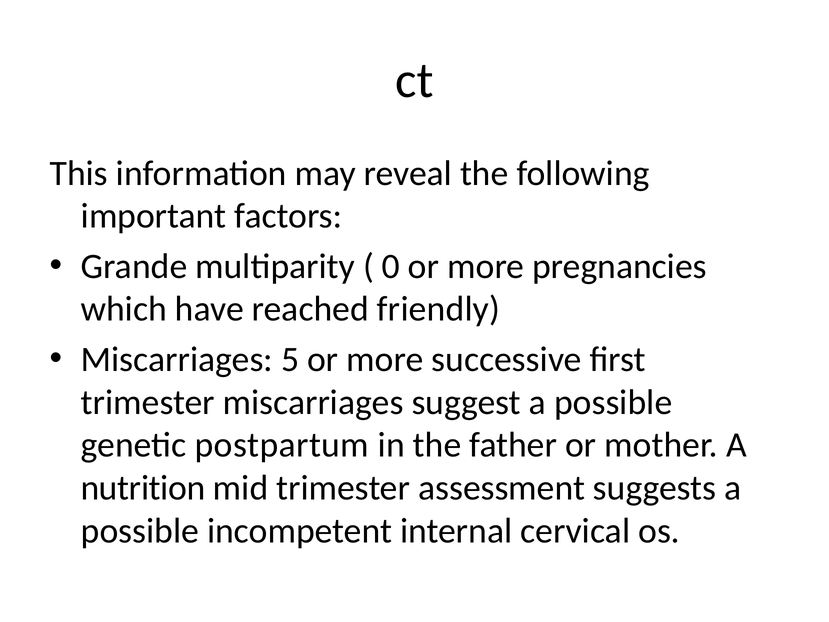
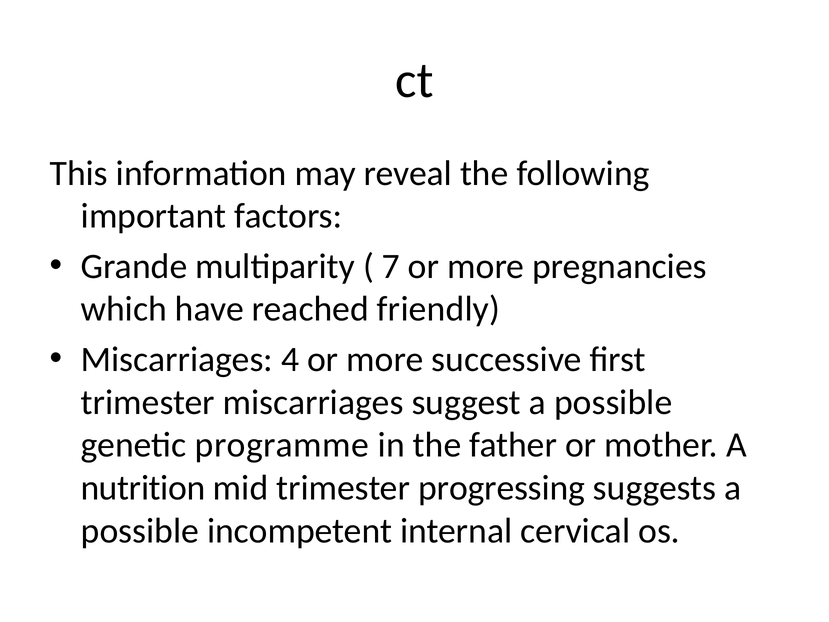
0: 0 -> 7
5: 5 -> 4
postpartum: postpartum -> programme
assessment: assessment -> progressing
